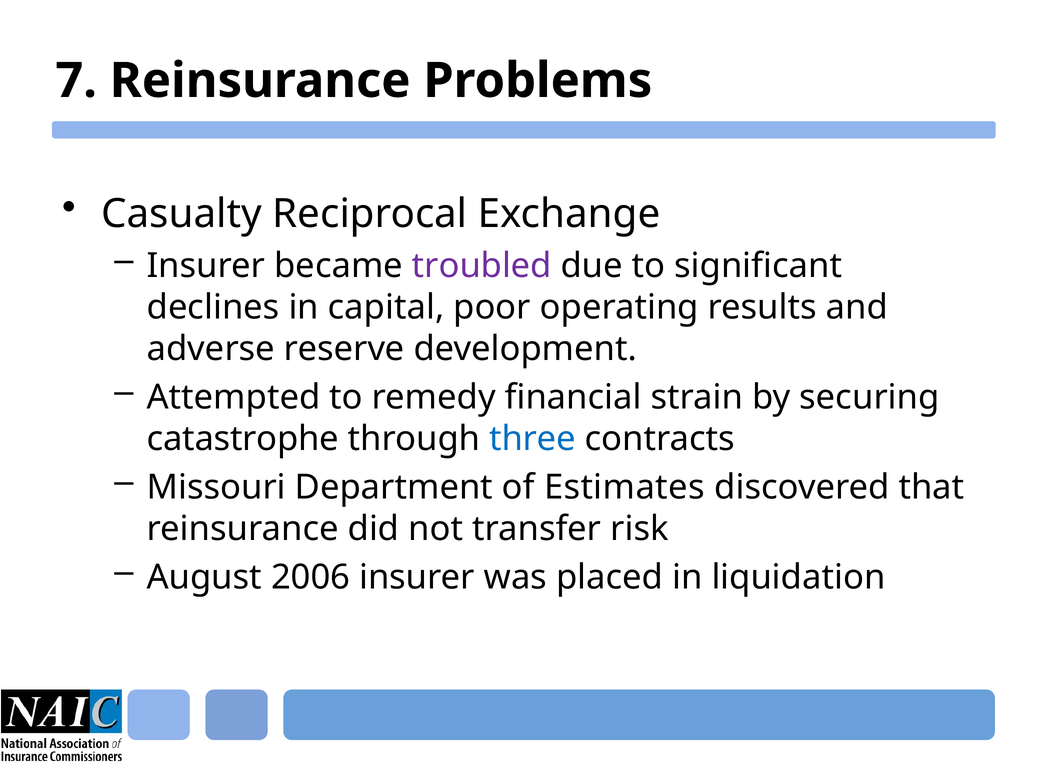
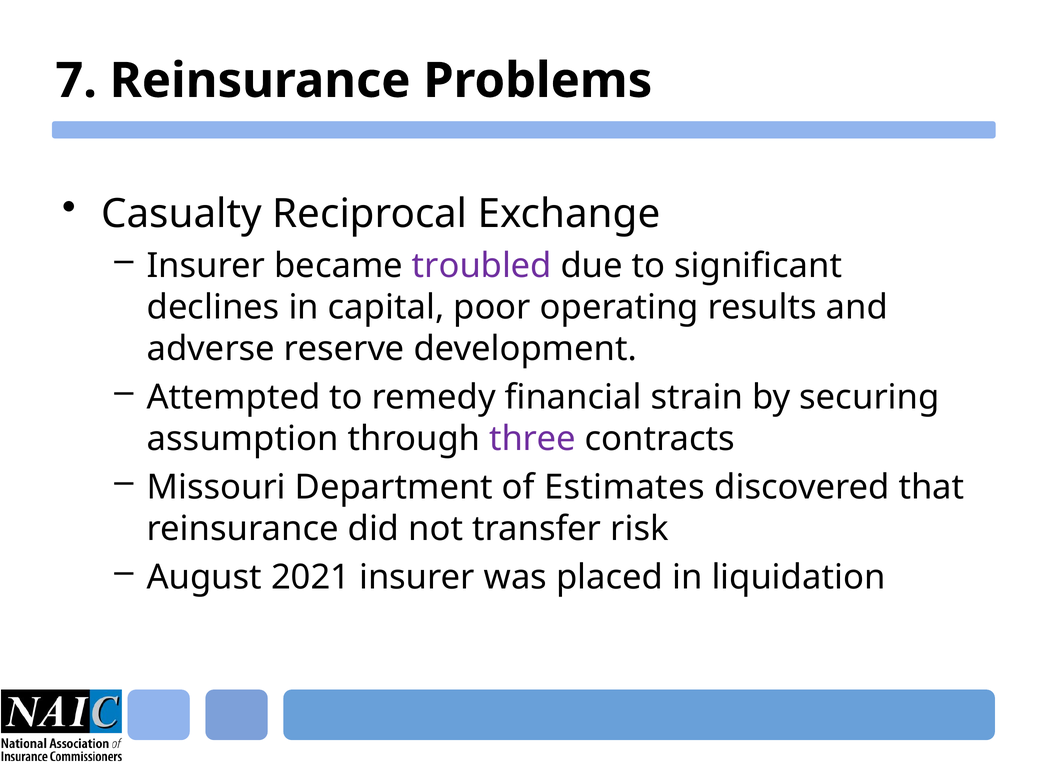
catastrophe: catastrophe -> assumption
three colour: blue -> purple
2006: 2006 -> 2021
